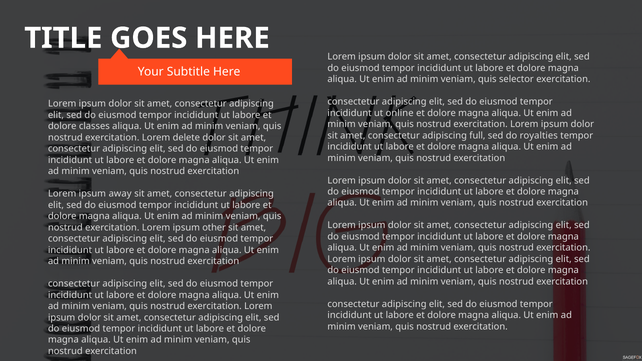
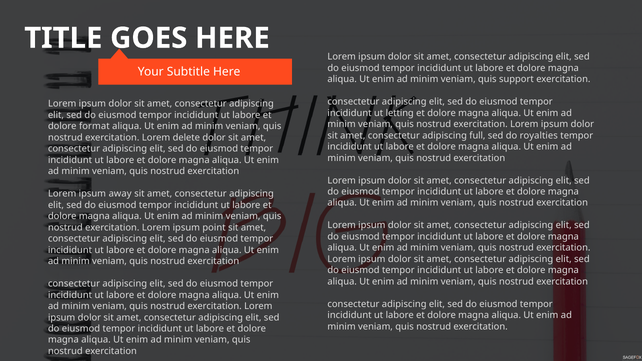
selector: selector -> support
online: online -> letting
classes: classes -> format
other: other -> point
